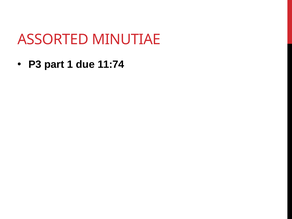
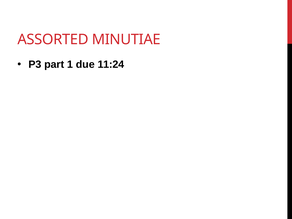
11:74: 11:74 -> 11:24
